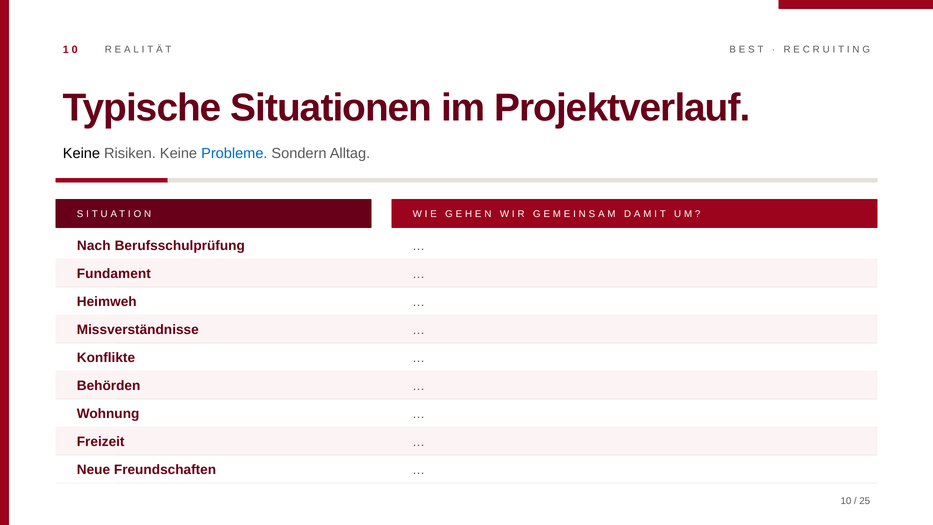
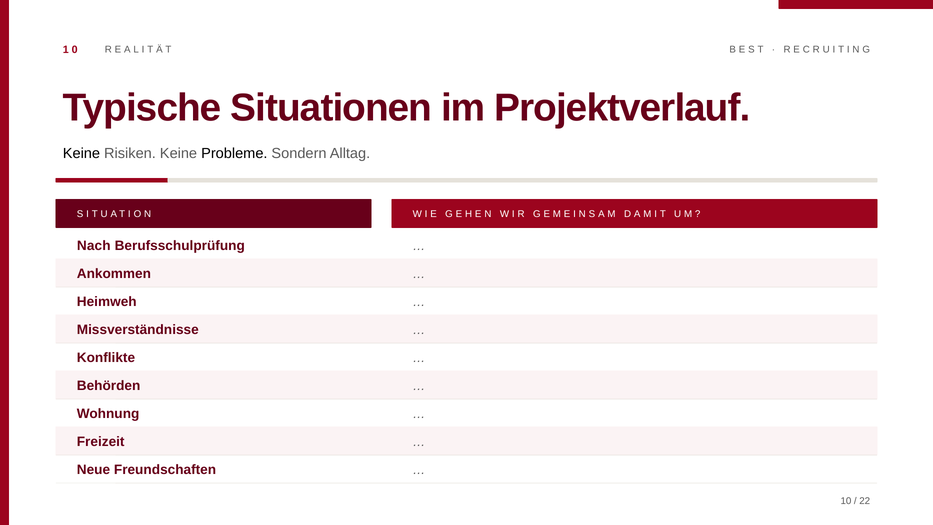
Probleme colour: blue -> black
Fundament: Fundament -> Ankommen
25: 25 -> 22
